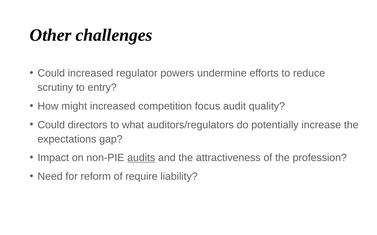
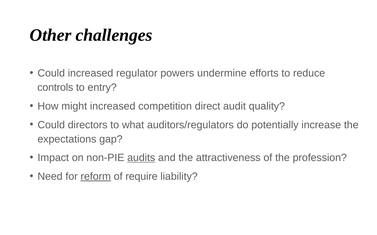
scrutiny: scrutiny -> controls
focus: focus -> direct
reform underline: none -> present
